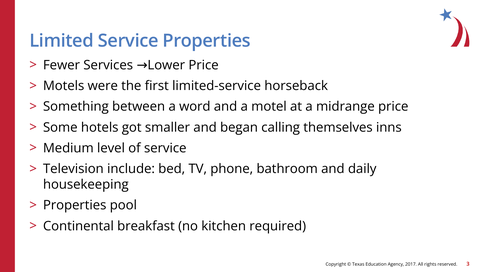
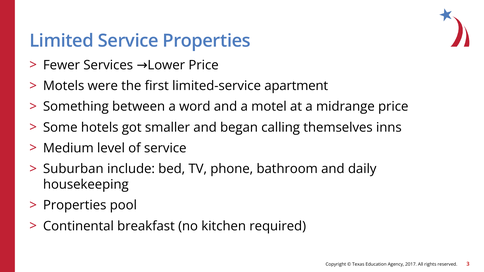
horseback: horseback -> apartment
Television: Television -> Suburban
